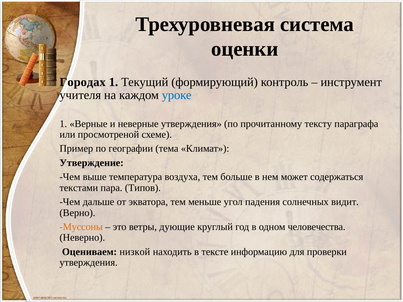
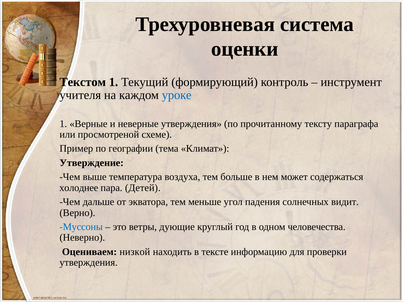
Городах: Городах -> Текстом
текстами: текстами -> холоднее
Типов: Типов -> Детей
Муссоны colour: orange -> blue
